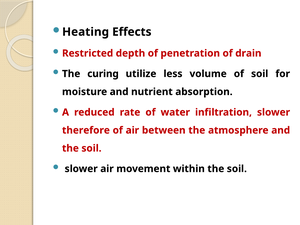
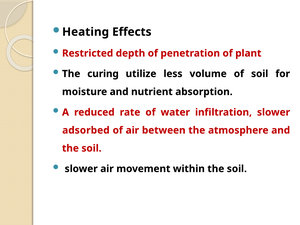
drain: drain -> plant
therefore: therefore -> adsorbed
